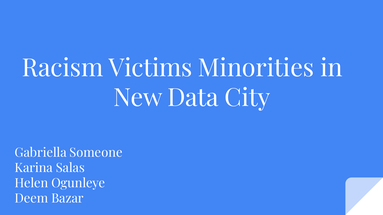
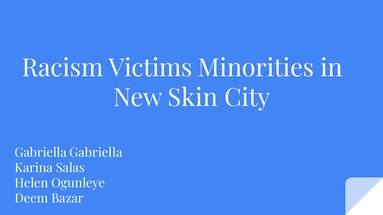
Data: Data -> Skin
Gabriella Someone: Someone -> Gabriella
